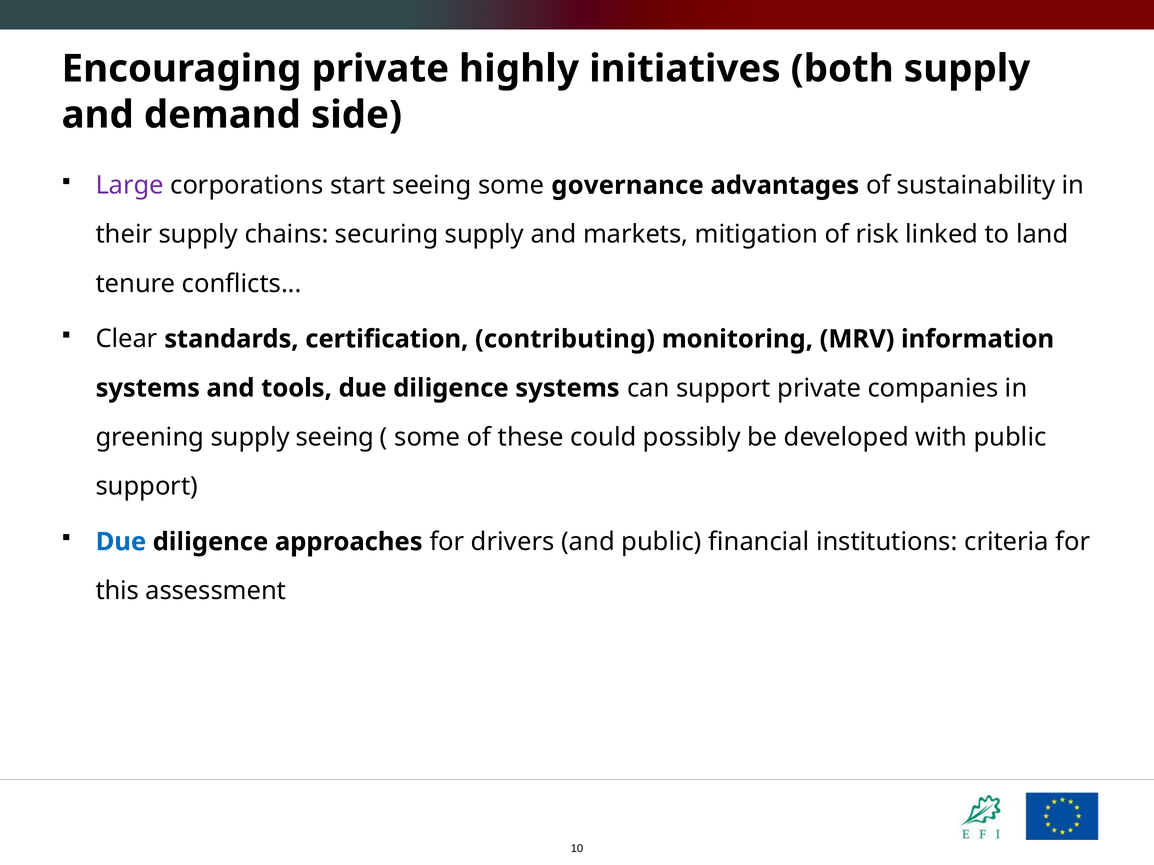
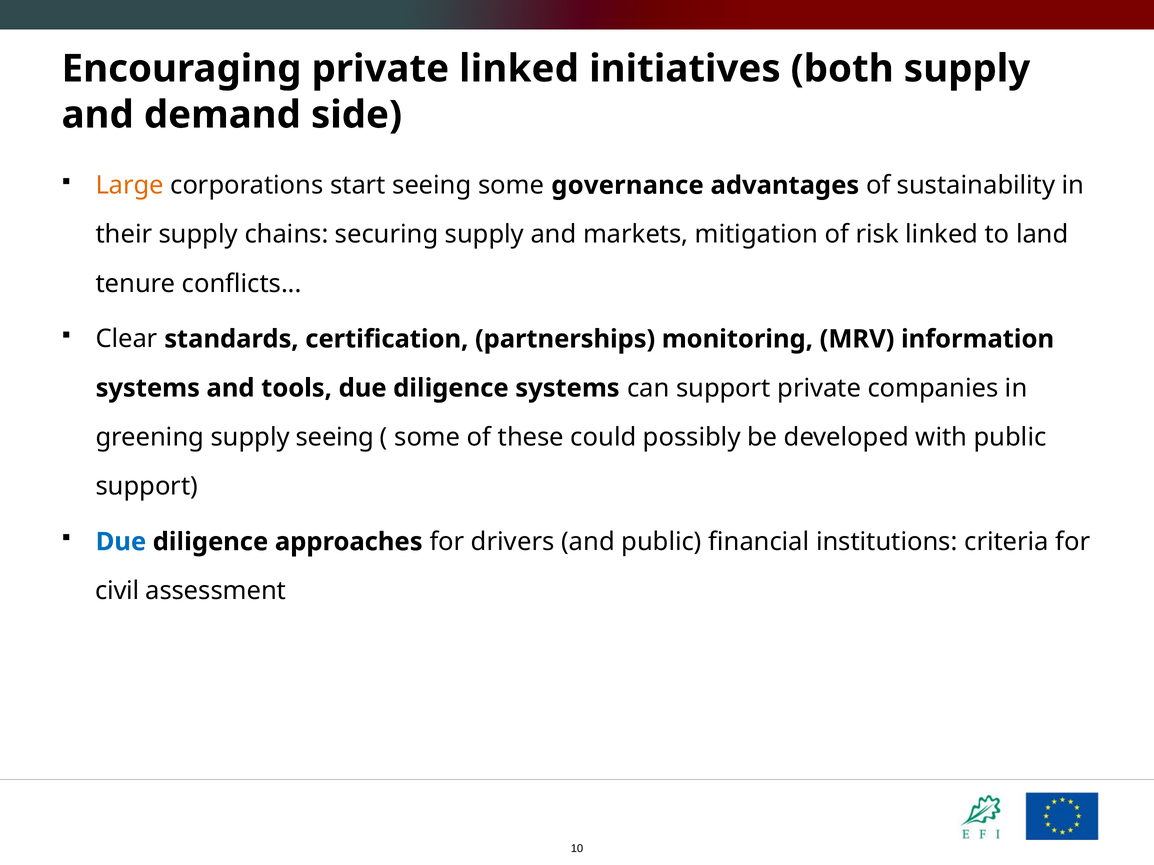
private highly: highly -> linked
Large colour: purple -> orange
contributing: contributing -> partnerships
this: this -> civil
